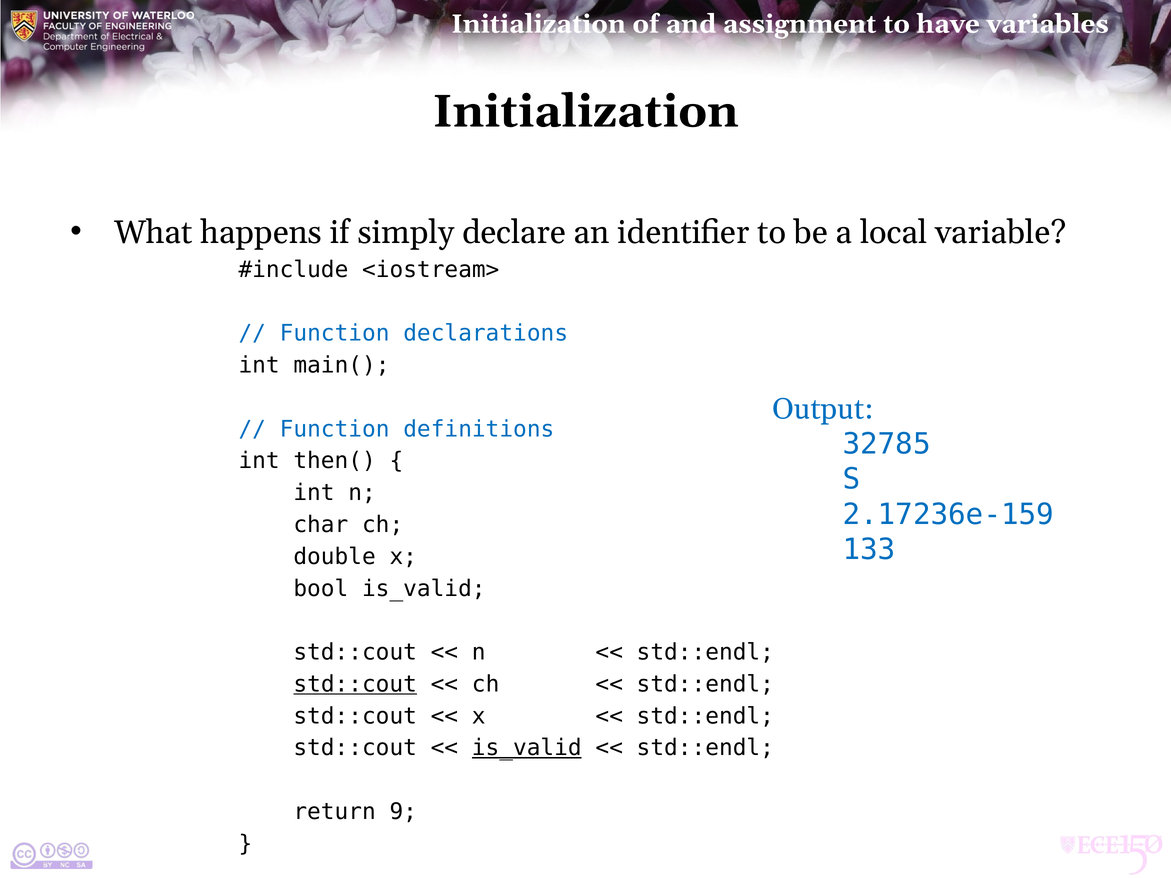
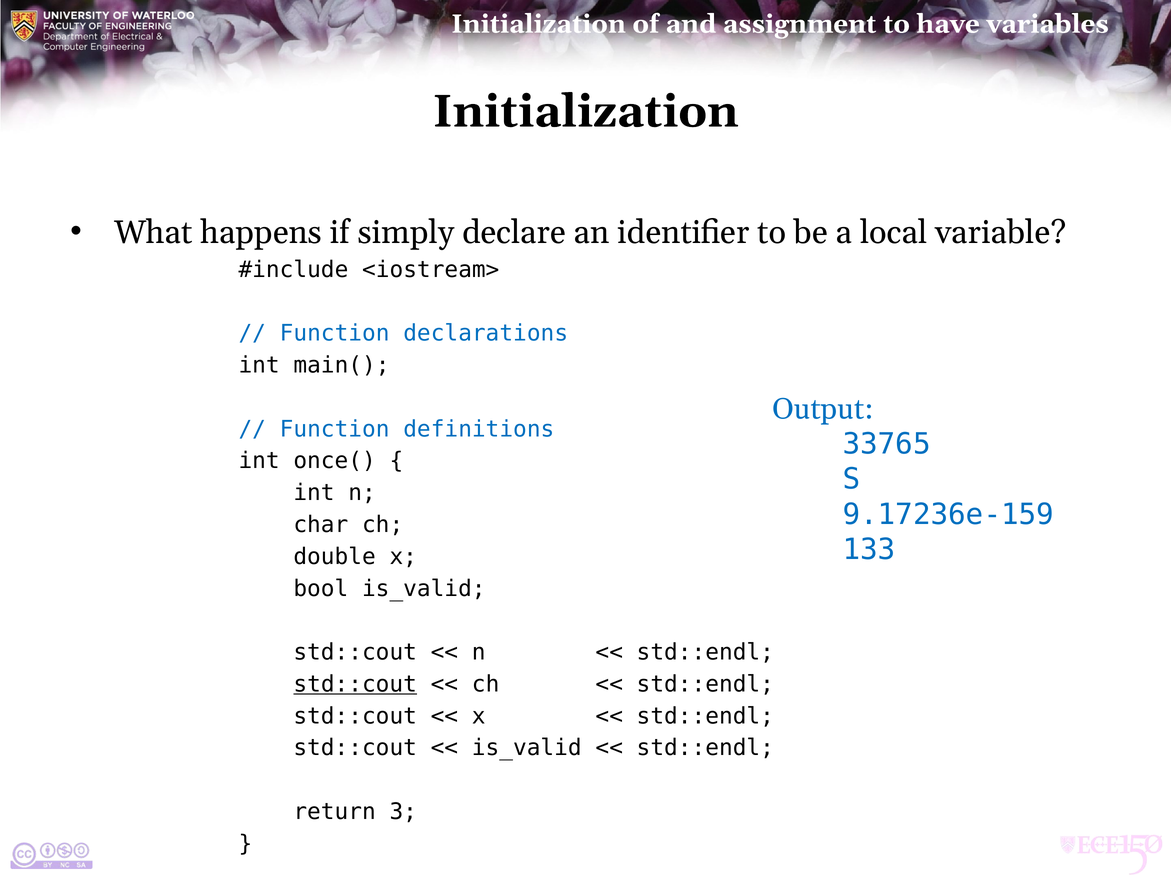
32785: 32785 -> 33765
then(: then( -> once(
2.17236e-159: 2.17236e-159 -> 9.17236e-159
is_valid at (527, 748) underline: present -> none
9: 9 -> 3
